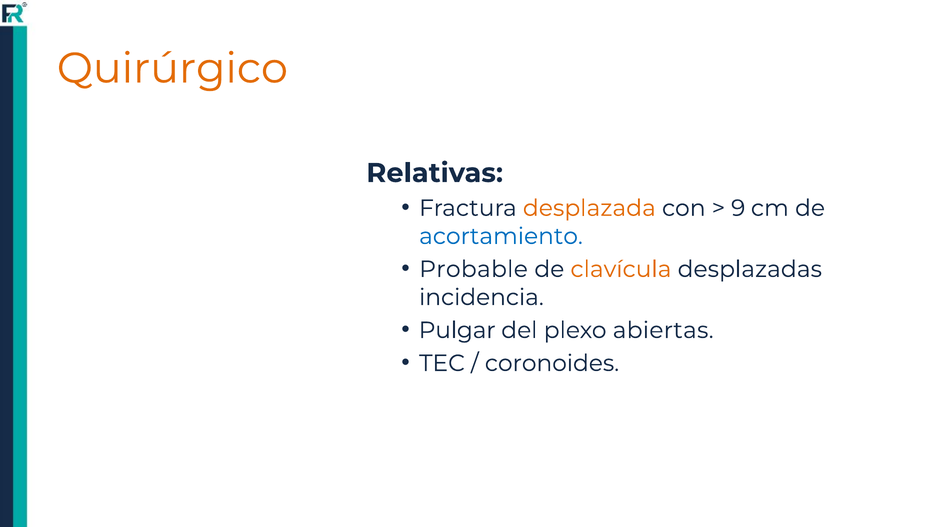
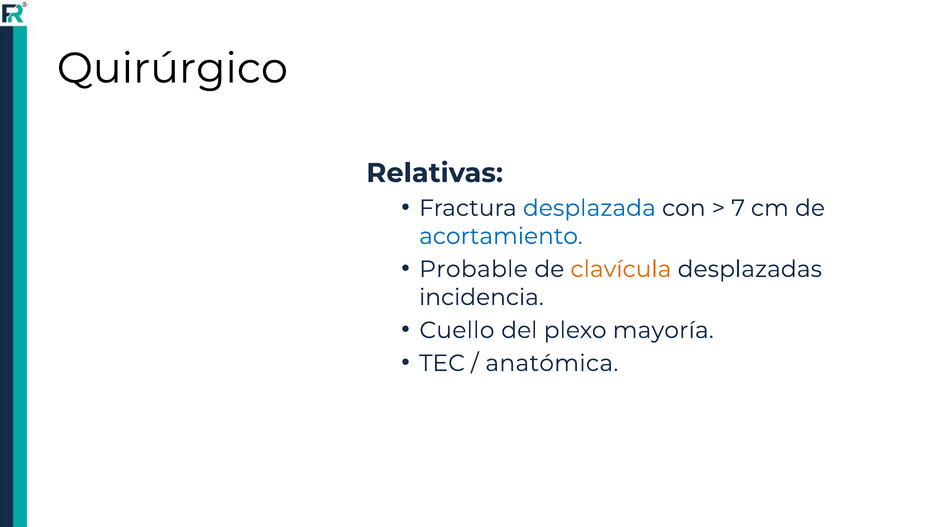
Quirúrgico colour: orange -> black
desplazada colour: orange -> blue
9: 9 -> 7
Pulgar: Pulgar -> Cuello
abiertas: abiertas -> mayoría
coronoides: coronoides -> anatómica
